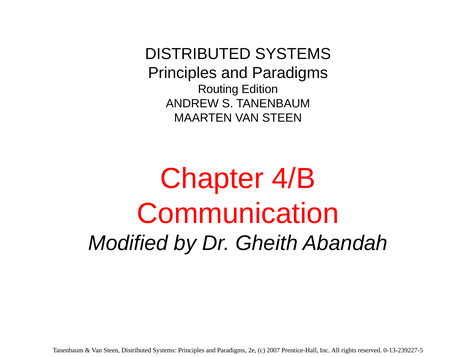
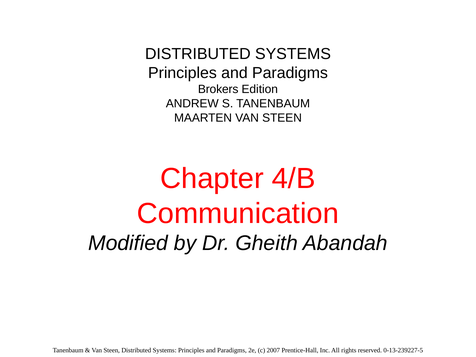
Routing: Routing -> Brokers
